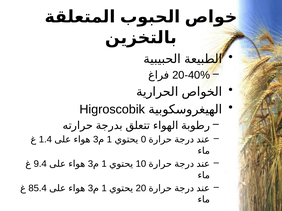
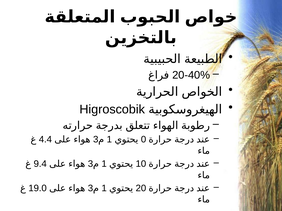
1.4: 1.4 -> 4.4
85.4: 85.4 -> 19.0
